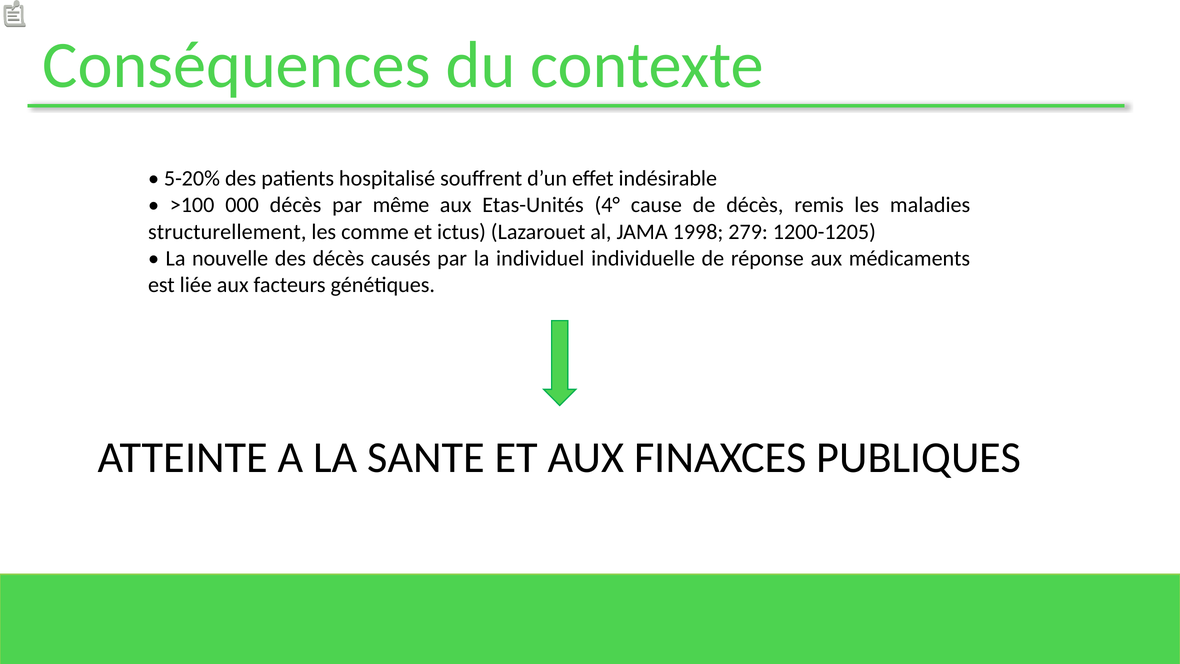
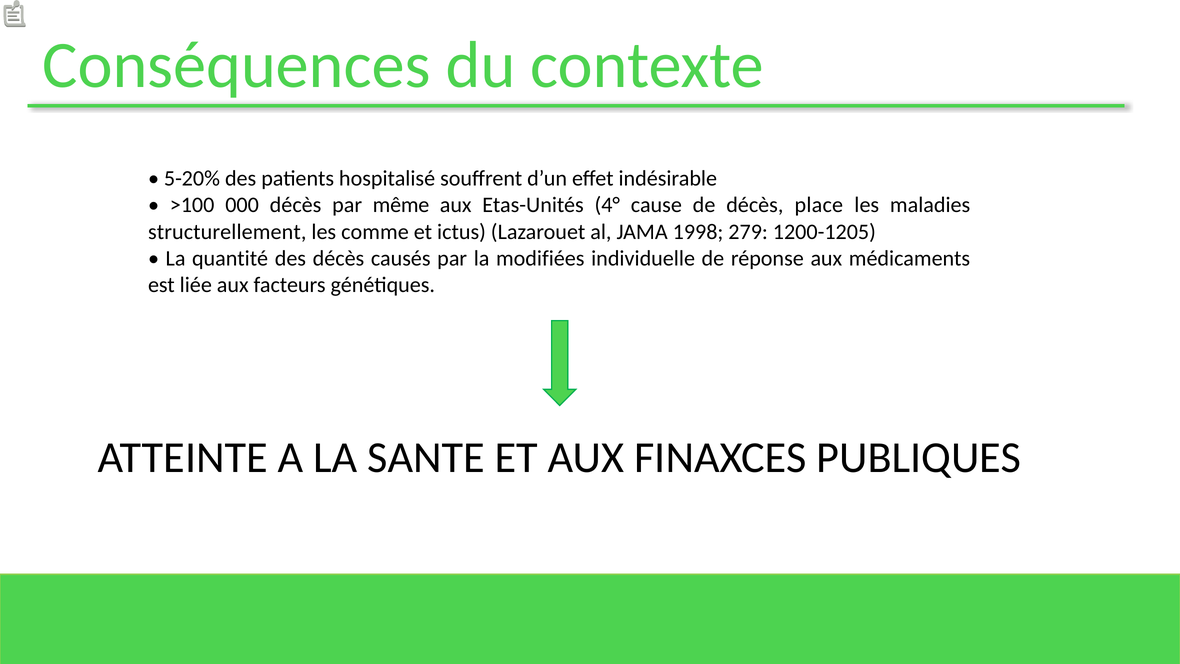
remis: remis -> place
nouvelle: nouvelle -> quantité
individuel: individuel -> modifiées
